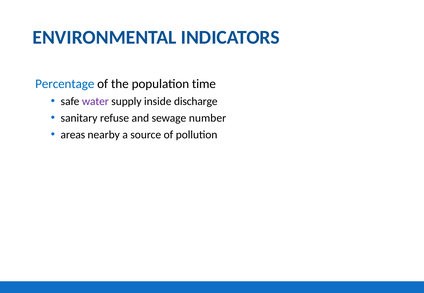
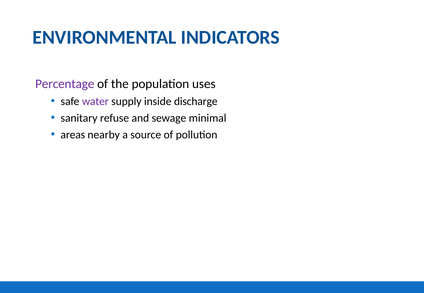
Percentage colour: blue -> purple
time: time -> uses
number: number -> minimal
